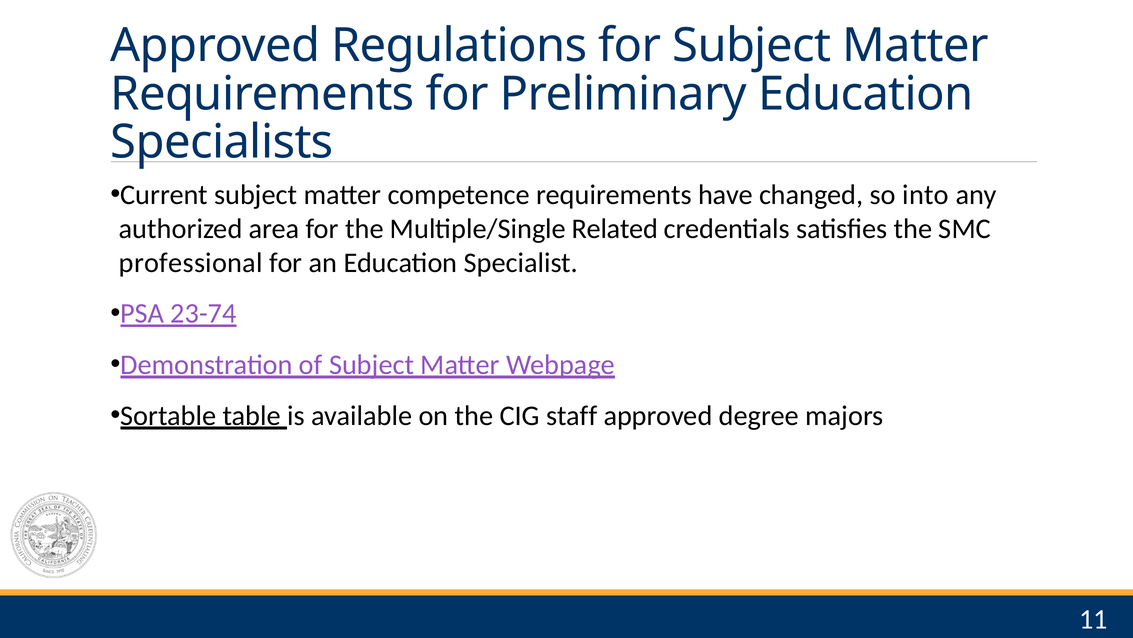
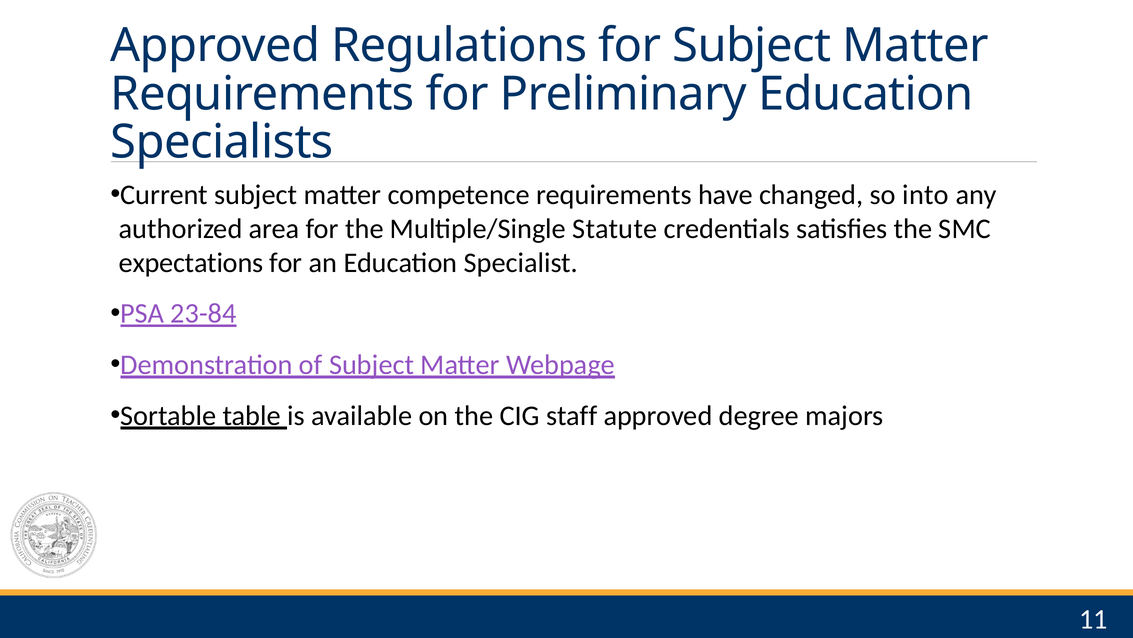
Related: Related -> Statute
professional: professional -> expectations
23-74: 23-74 -> 23-84
